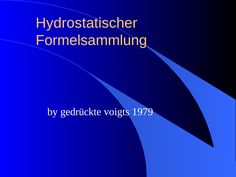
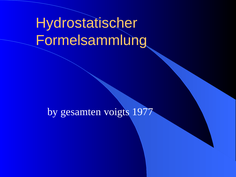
gedrückte: gedrückte -> gesamten
1979: 1979 -> 1977
